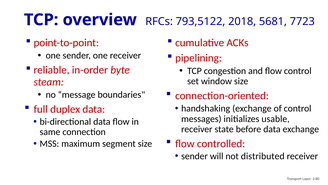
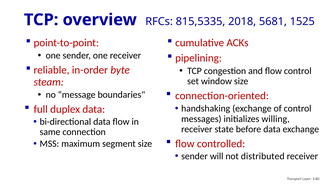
793,5122: 793,5122 -> 815,5335
7723: 7723 -> 1525
usable: usable -> willing
